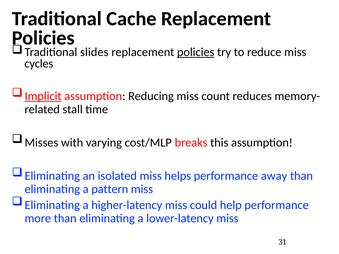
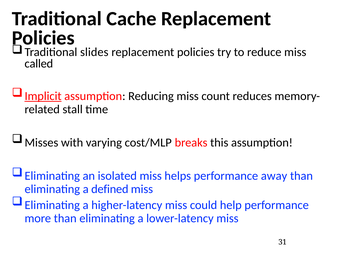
policies at (196, 52) underline: present -> none
cycles: cycles -> called
pattern: pattern -> defined
